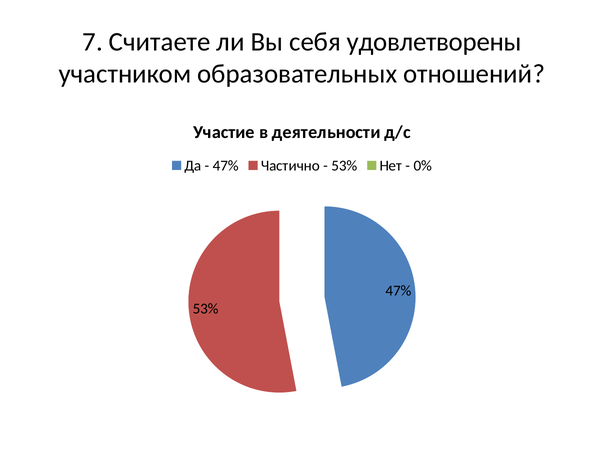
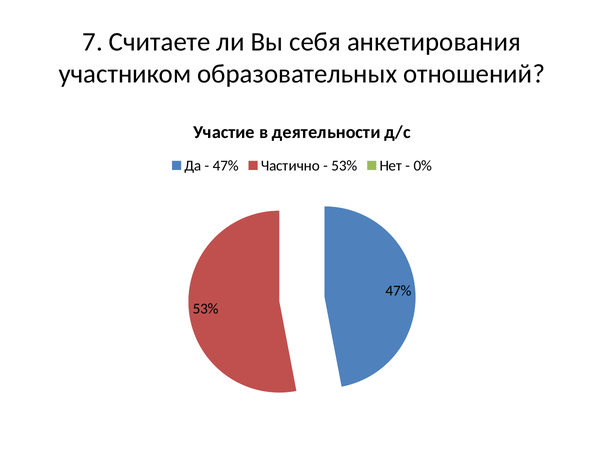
удовлетворены: удовлетворены -> анкетирования
